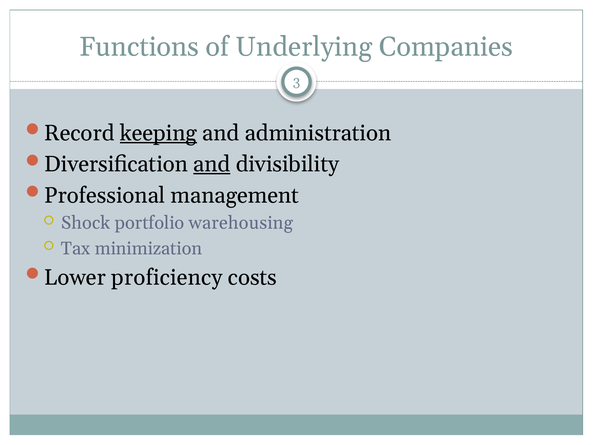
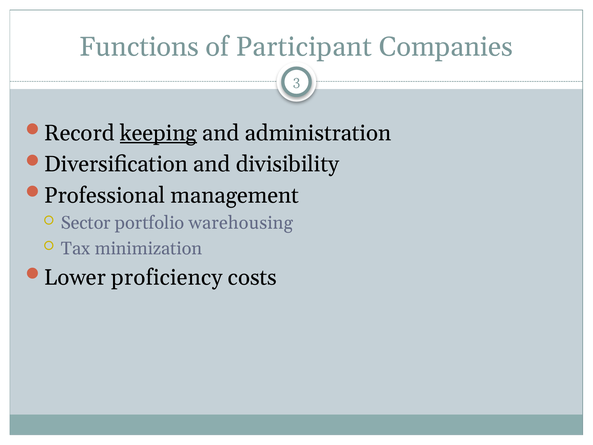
Underlying: Underlying -> Participant
and at (212, 164) underline: present -> none
Shock: Shock -> Sector
